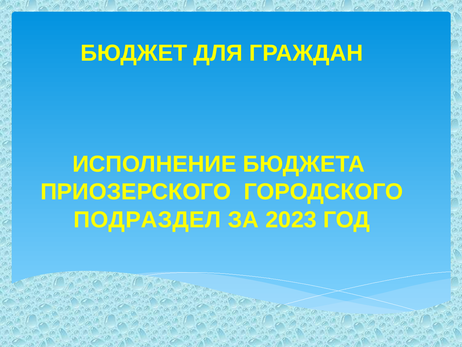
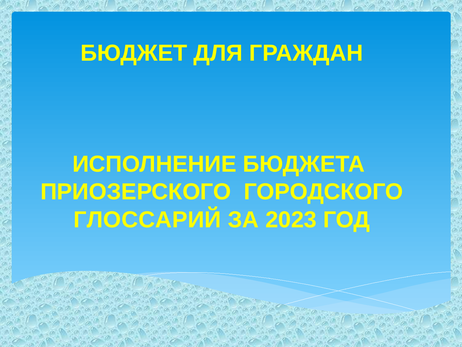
ПОДРАЗДЕЛ: ПОДРАЗДЕЛ -> ГЛОССАРИЙ
